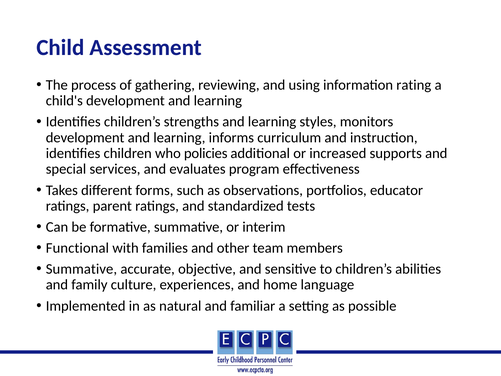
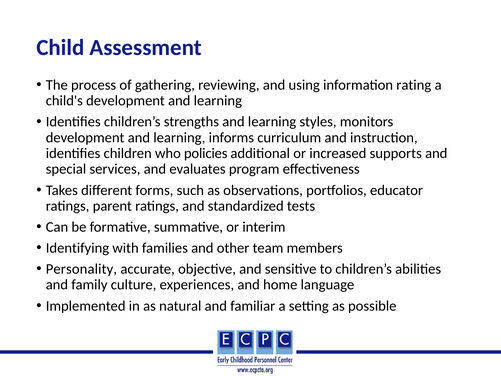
Functional: Functional -> Identifying
Summative at (81, 269): Summative -> Personality
